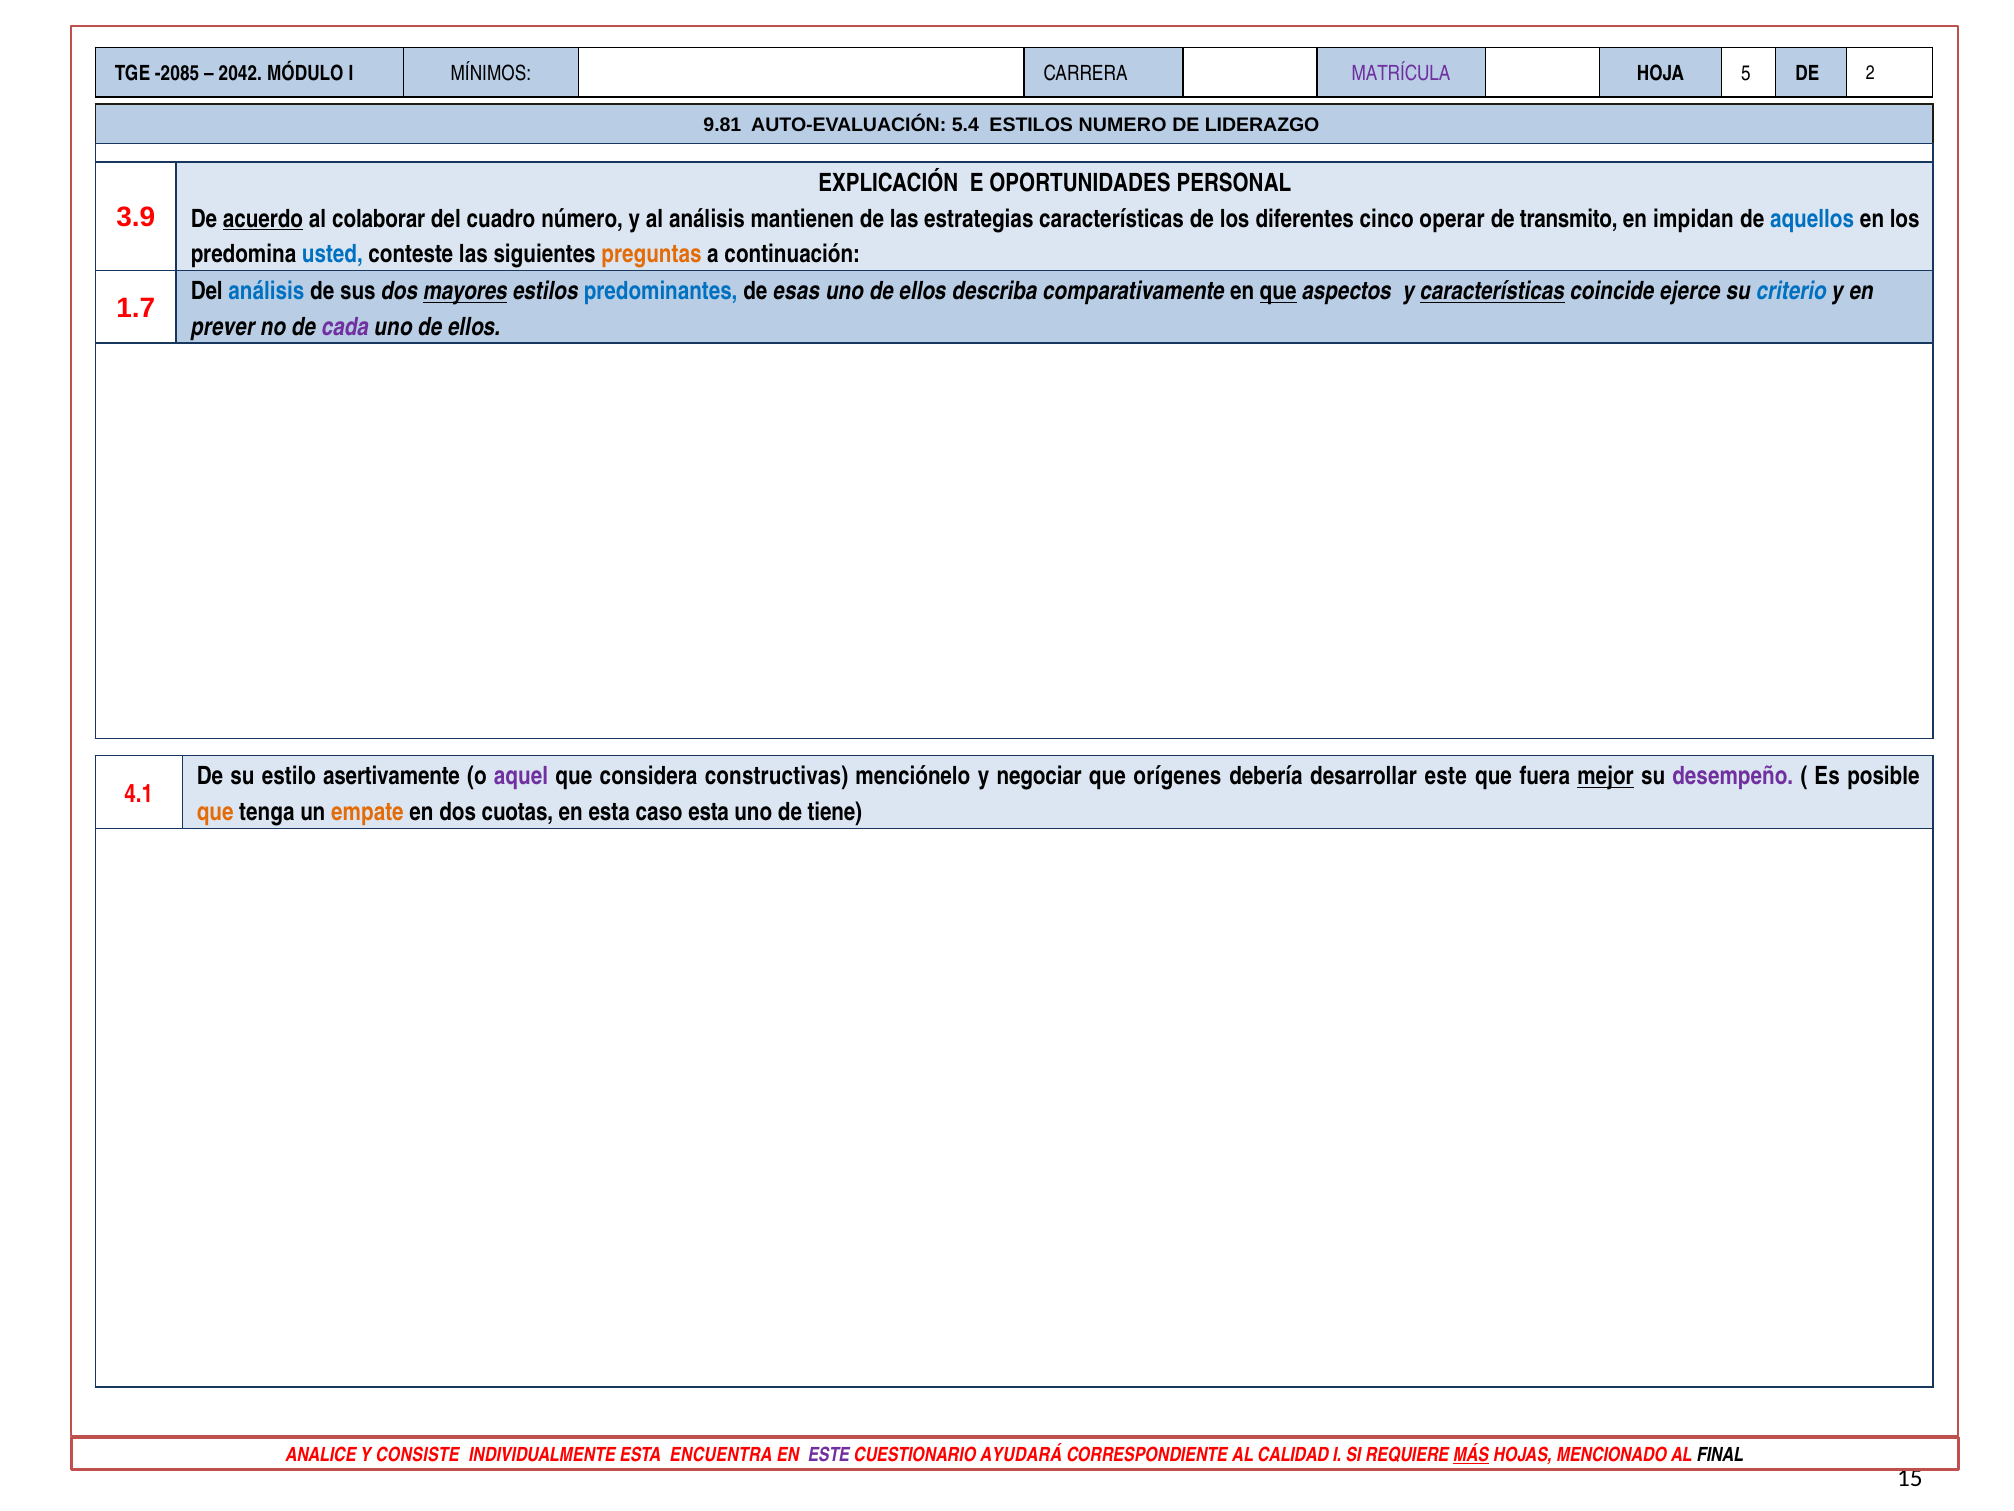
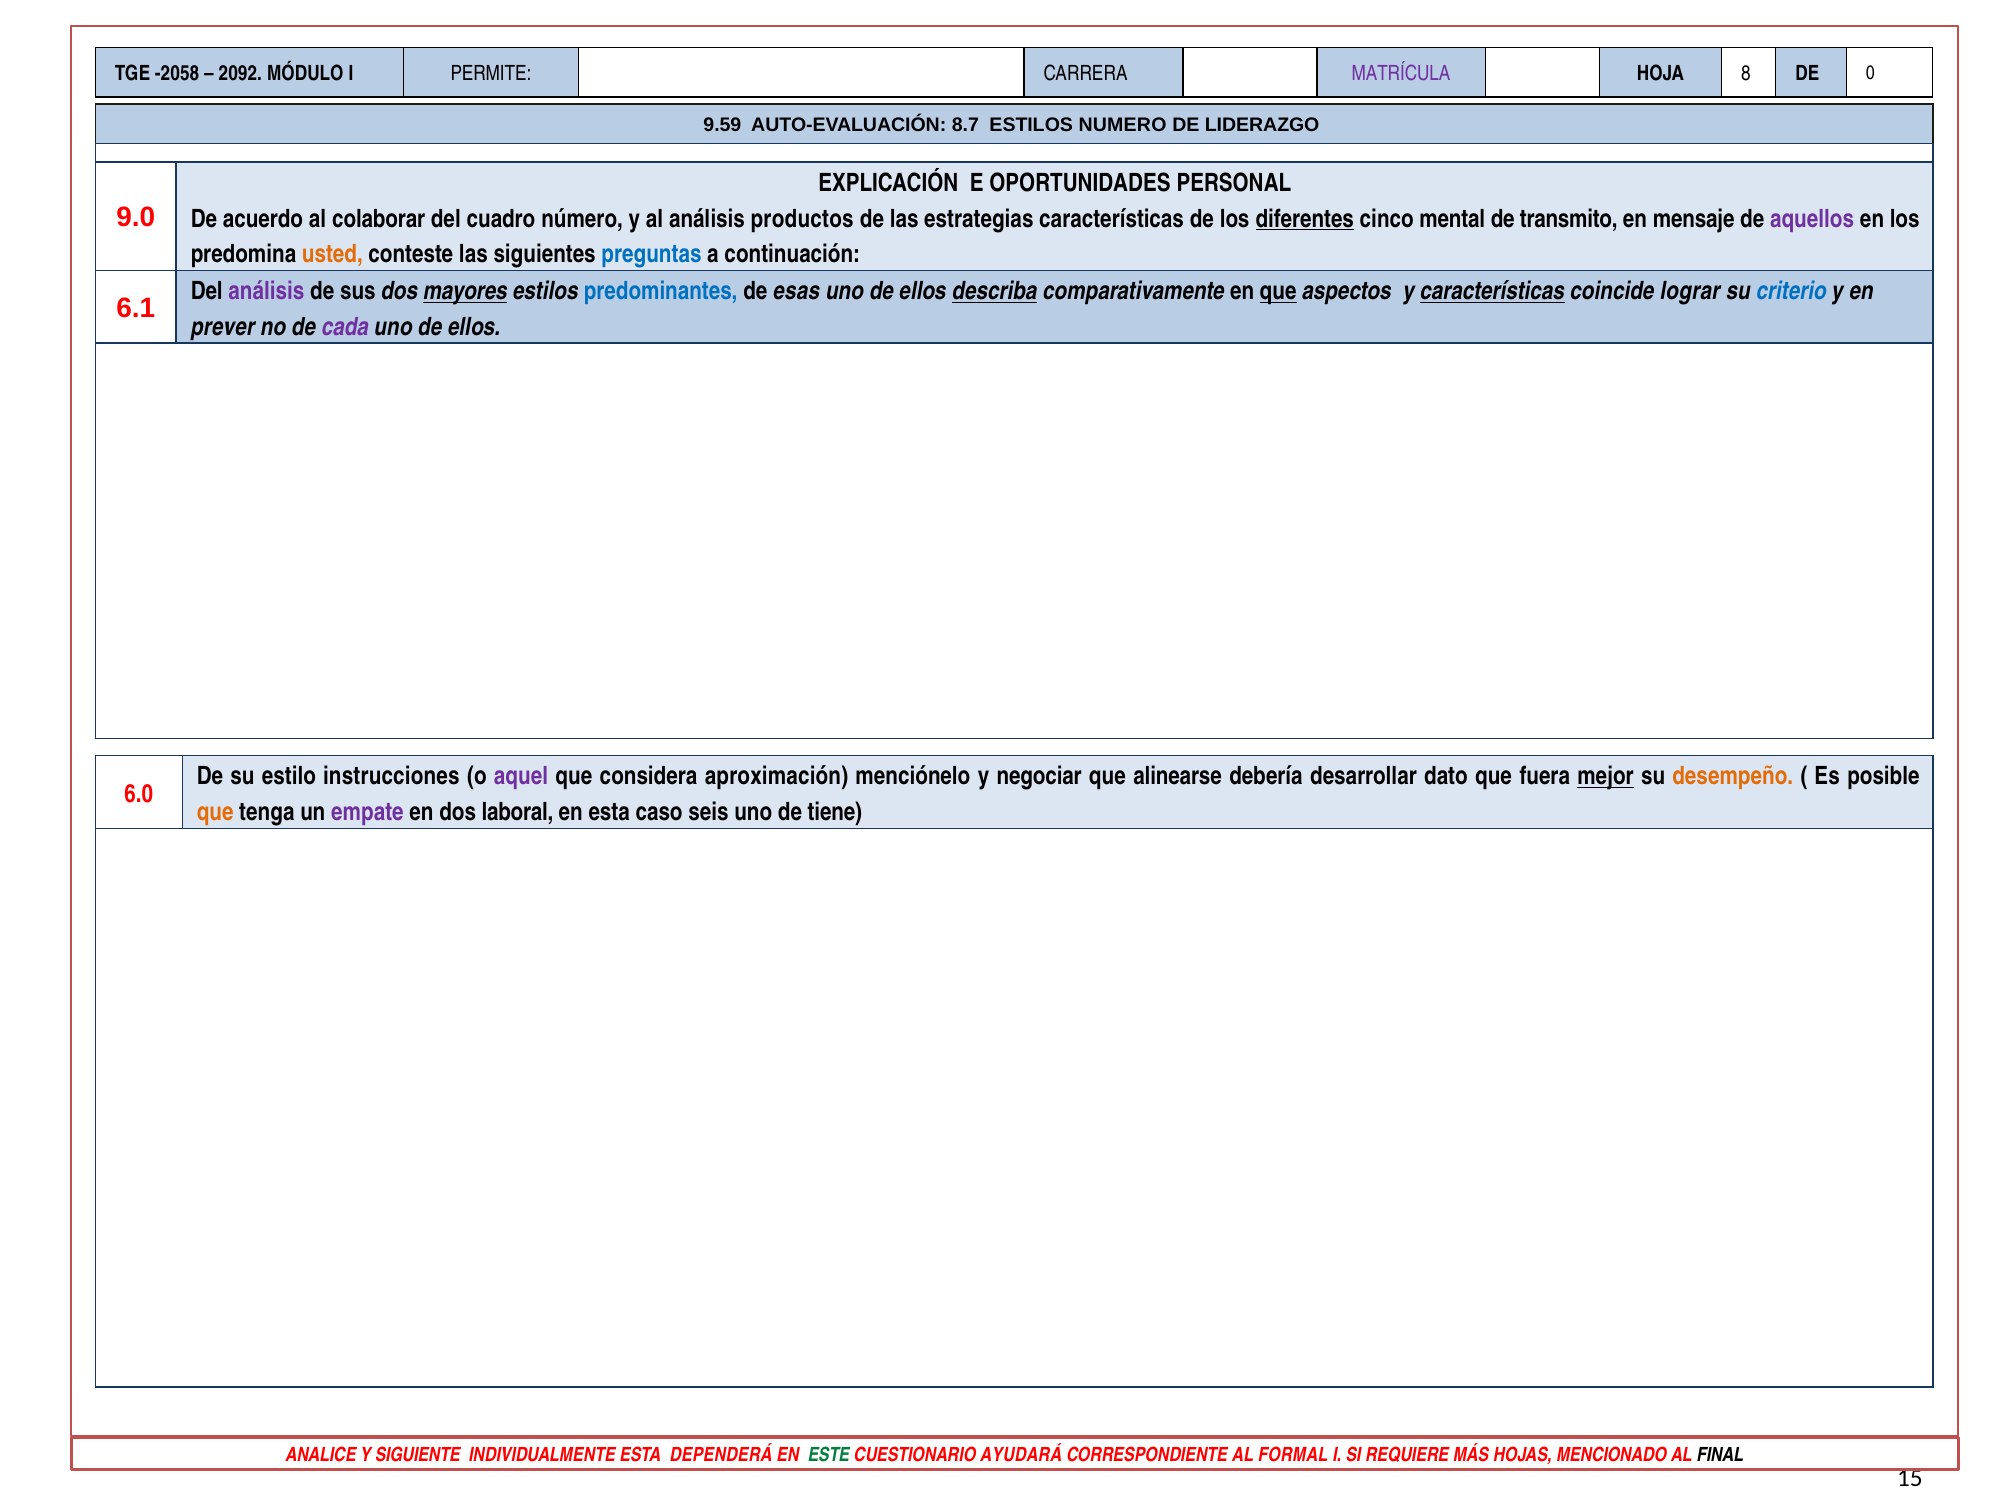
-2085: -2085 -> -2058
2042: 2042 -> 2092
MÍNIMOS: MÍNIMOS -> PERMITE
5: 5 -> 8
2: 2 -> 0
9.81: 9.81 -> 9.59
5.4: 5.4 -> 8.7
3.9: 3.9 -> 9.0
acuerdo underline: present -> none
mantienen: mantienen -> productos
diferentes underline: none -> present
operar: operar -> mental
impidan: impidan -> mensaje
aquellos colour: blue -> purple
usted colour: blue -> orange
preguntas colour: orange -> blue
1.7: 1.7 -> 6.1
análisis at (266, 291) colour: blue -> purple
describa underline: none -> present
ejerce: ejerce -> lograr
asertivamente: asertivamente -> instrucciones
constructivas: constructivas -> aproximación
orígenes: orígenes -> alinearse
desarrollar este: este -> dato
desempeño colour: purple -> orange
4.1: 4.1 -> 6.0
empate colour: orange -> purple
cuotas: cuotas -> laboral
caso esta: esta -> seis
CONSISTE: CONSISTE -> SIGUIENTE
ENCUENTRA: ENCUENTRA -> DEPENDERÁ
ESTE at (829, 1454) colour: purple -> green
CALIDAD: CALIDAD -> FORMAL
MÁS underline: present -> none
